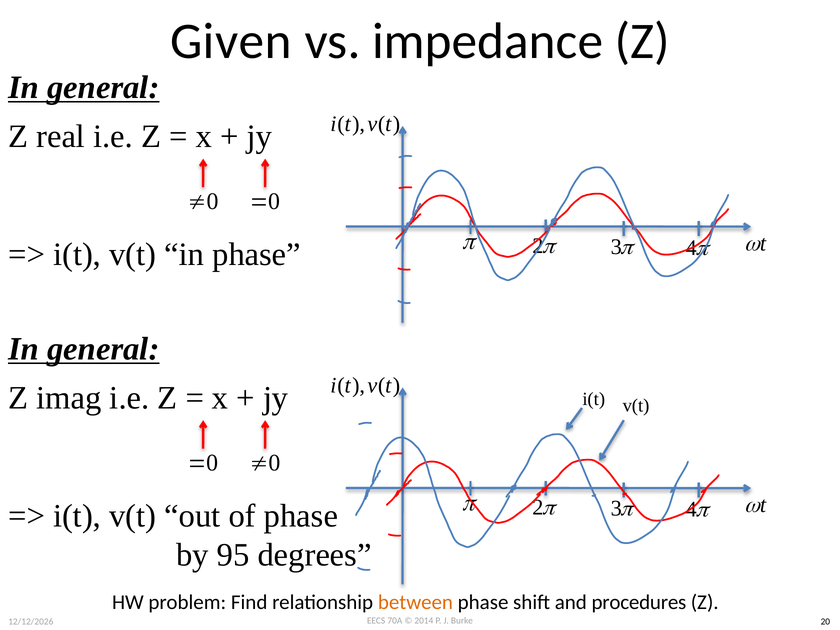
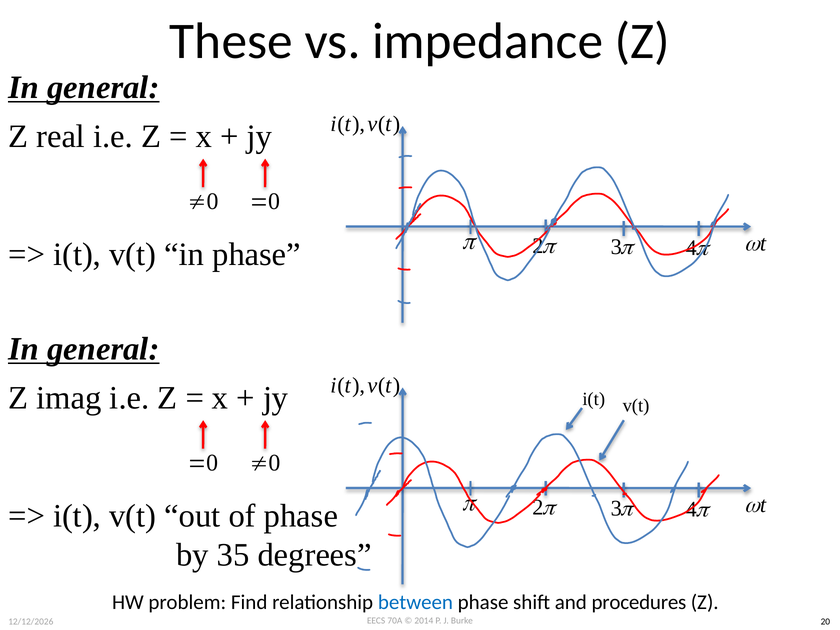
Given: Given -> These
95: 95 -> 35
between colour: orange -> blue
